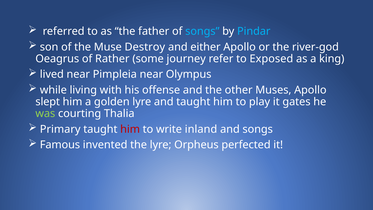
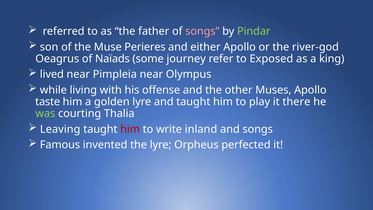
songs at (202, 31) colour: light blue -> pink
Pindar colour: light blue -> light green
Destroy: Destroy -> Perieres
Rather: Rather -> Naïads
slept: slept -> taste
gates: gates -> there
Primary: Primary -> Leaving
